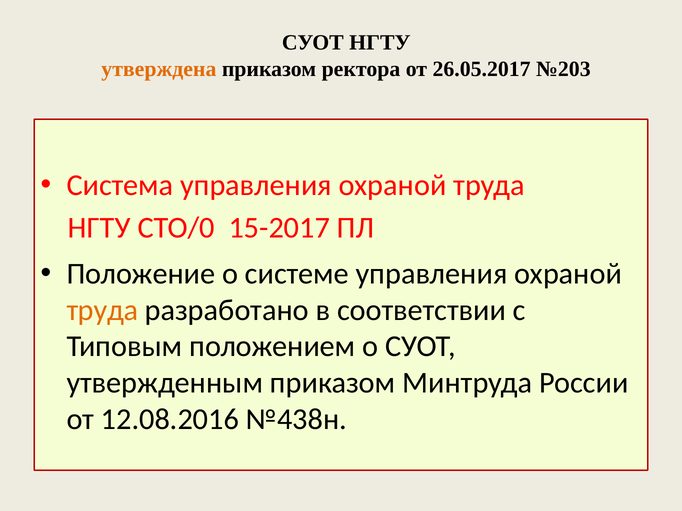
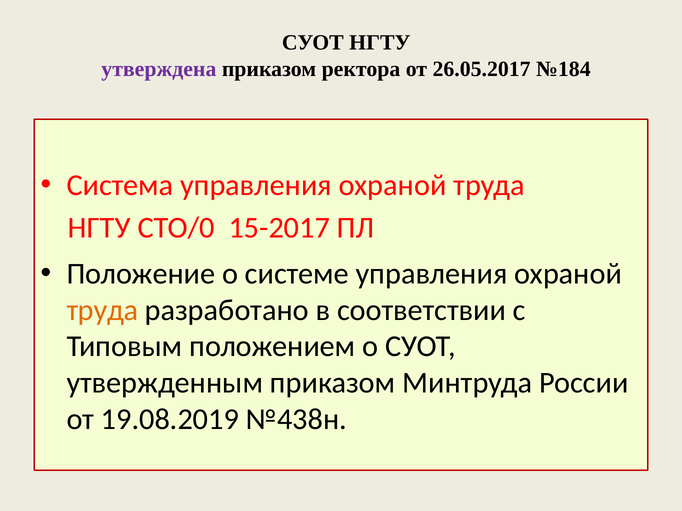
утверждена colour: orange -> purple
№203: №203 -> №184
12.08.2016: 12.08.2016 -> 19.08.2019
